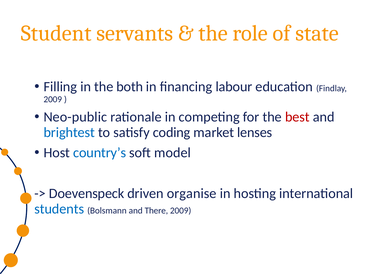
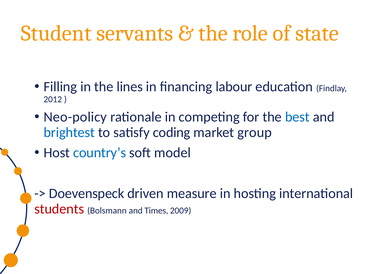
both: both -> lines
2009 at (53, 99): 2009 -> 2012
Neo-public: Neo-public -> Neo-policy
best colour: red -> blue
lenses: lenses -> group
organise: organise -> measure
students colour: blue -> red
There: There -> Times
